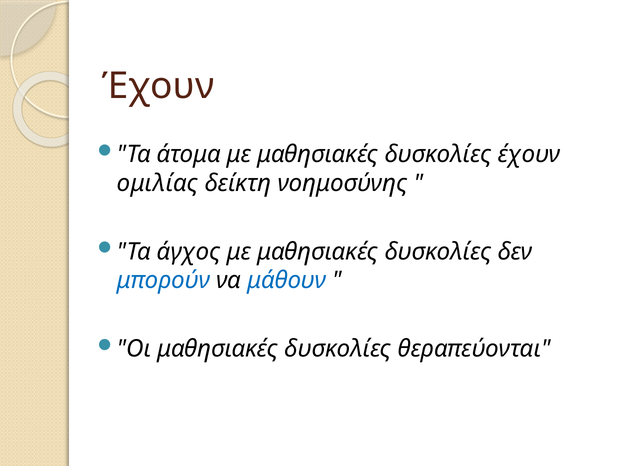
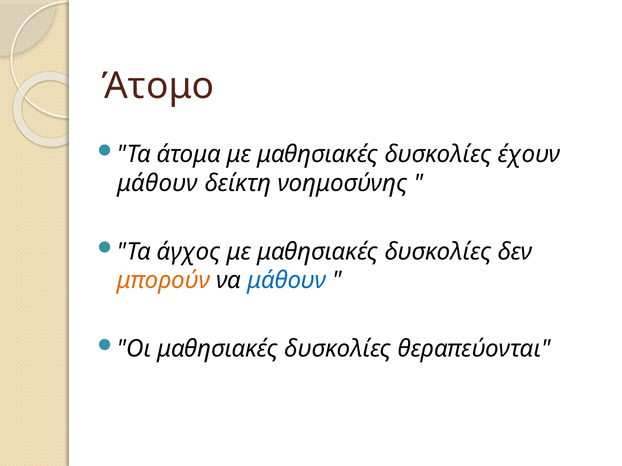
Έχουν at (158, 86): Έχουν -> Άτομο
ομιλίας at (158, 183): ομιλίας -> μάθουν
μπορούν colour: blue -> orange
